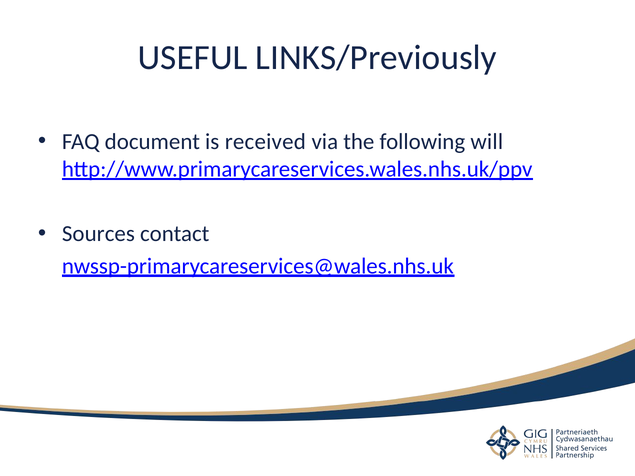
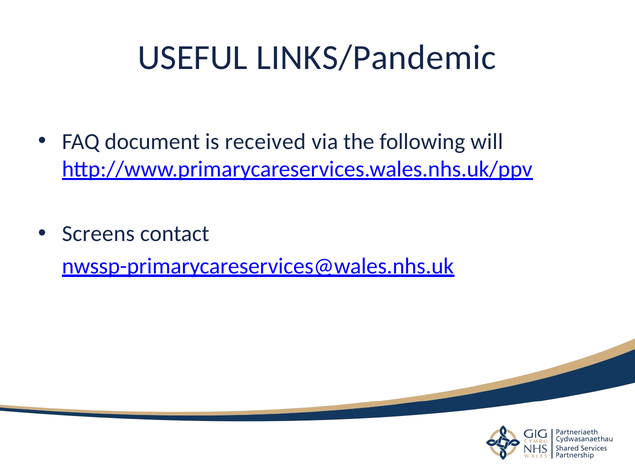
LINKS/Previously: LINKS/Previously -> LINKS/Pandemic
Sources: Sources -> Screens
